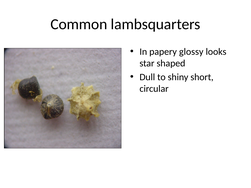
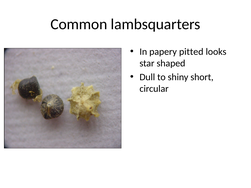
glossy: glossy -> pitted
